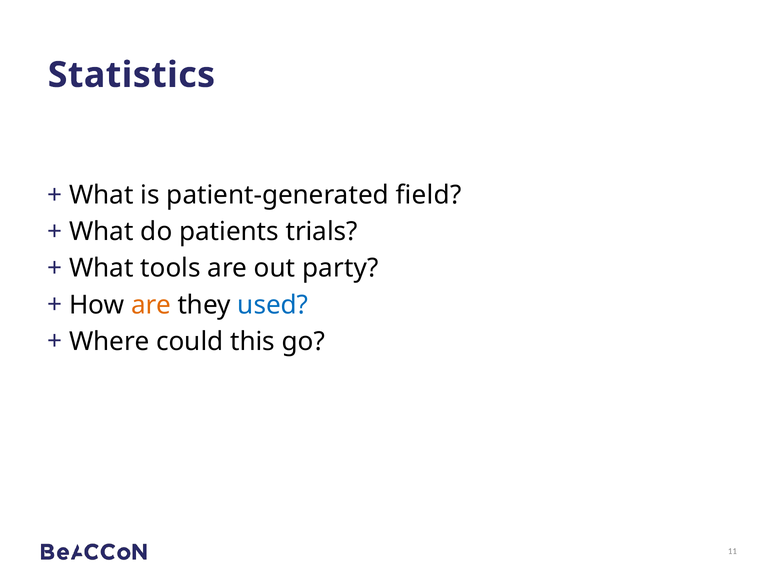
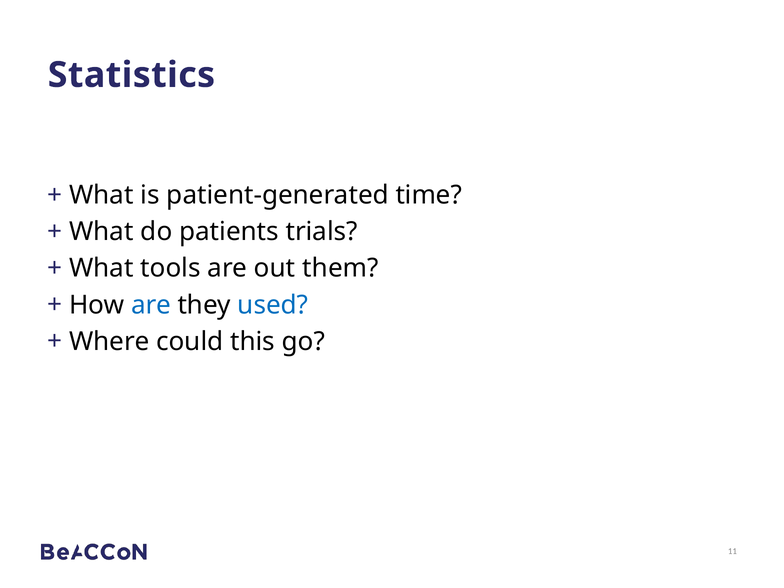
field: field -> time
party: party -> them
are at (151, 305) colour: orange -> blue
